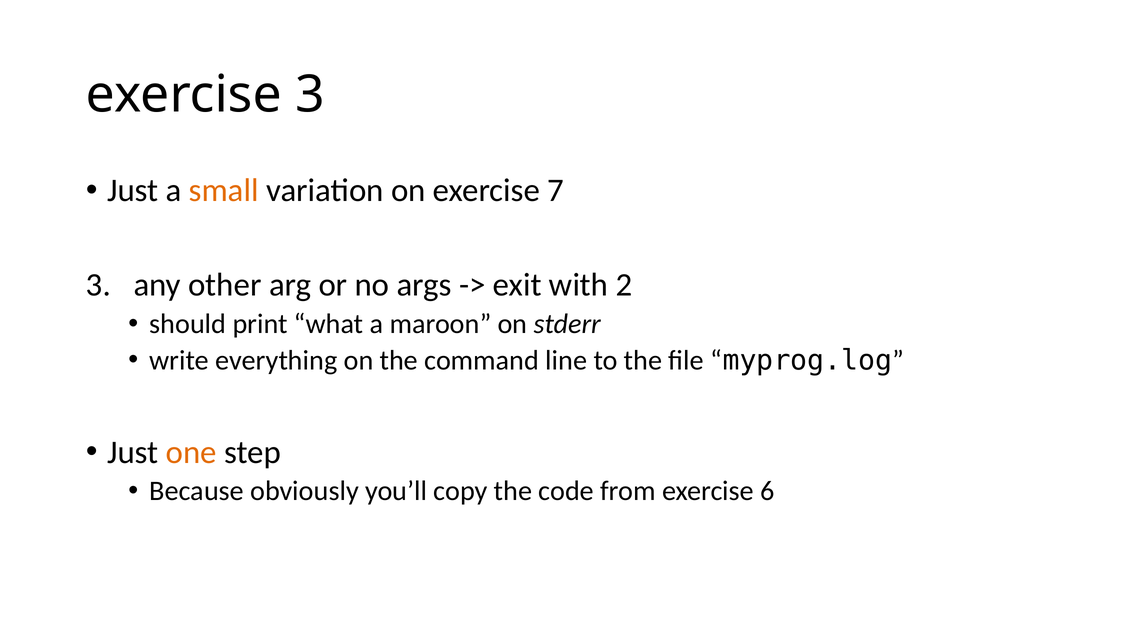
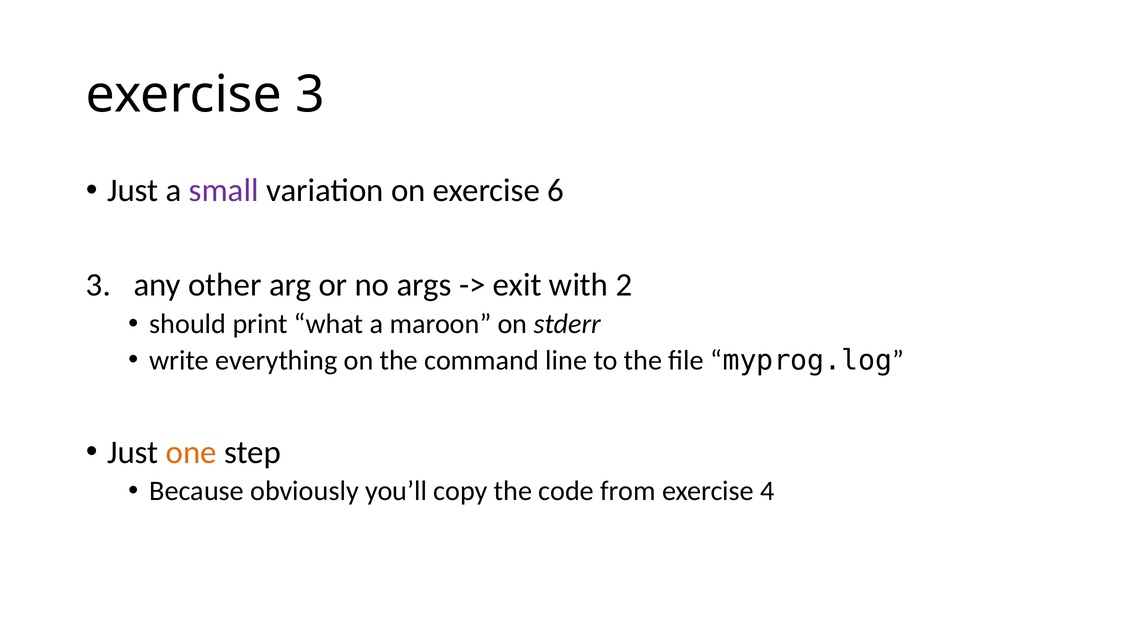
small colour: orange -> purple
7: 7 -> 6
6: 6 -> 4
